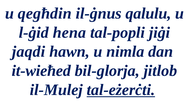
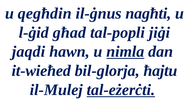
qalulu: qalulu -> nagħti
hena: hena -> għad
nimla underline: none -> present
jitlob: jitlob -> ħajtu
